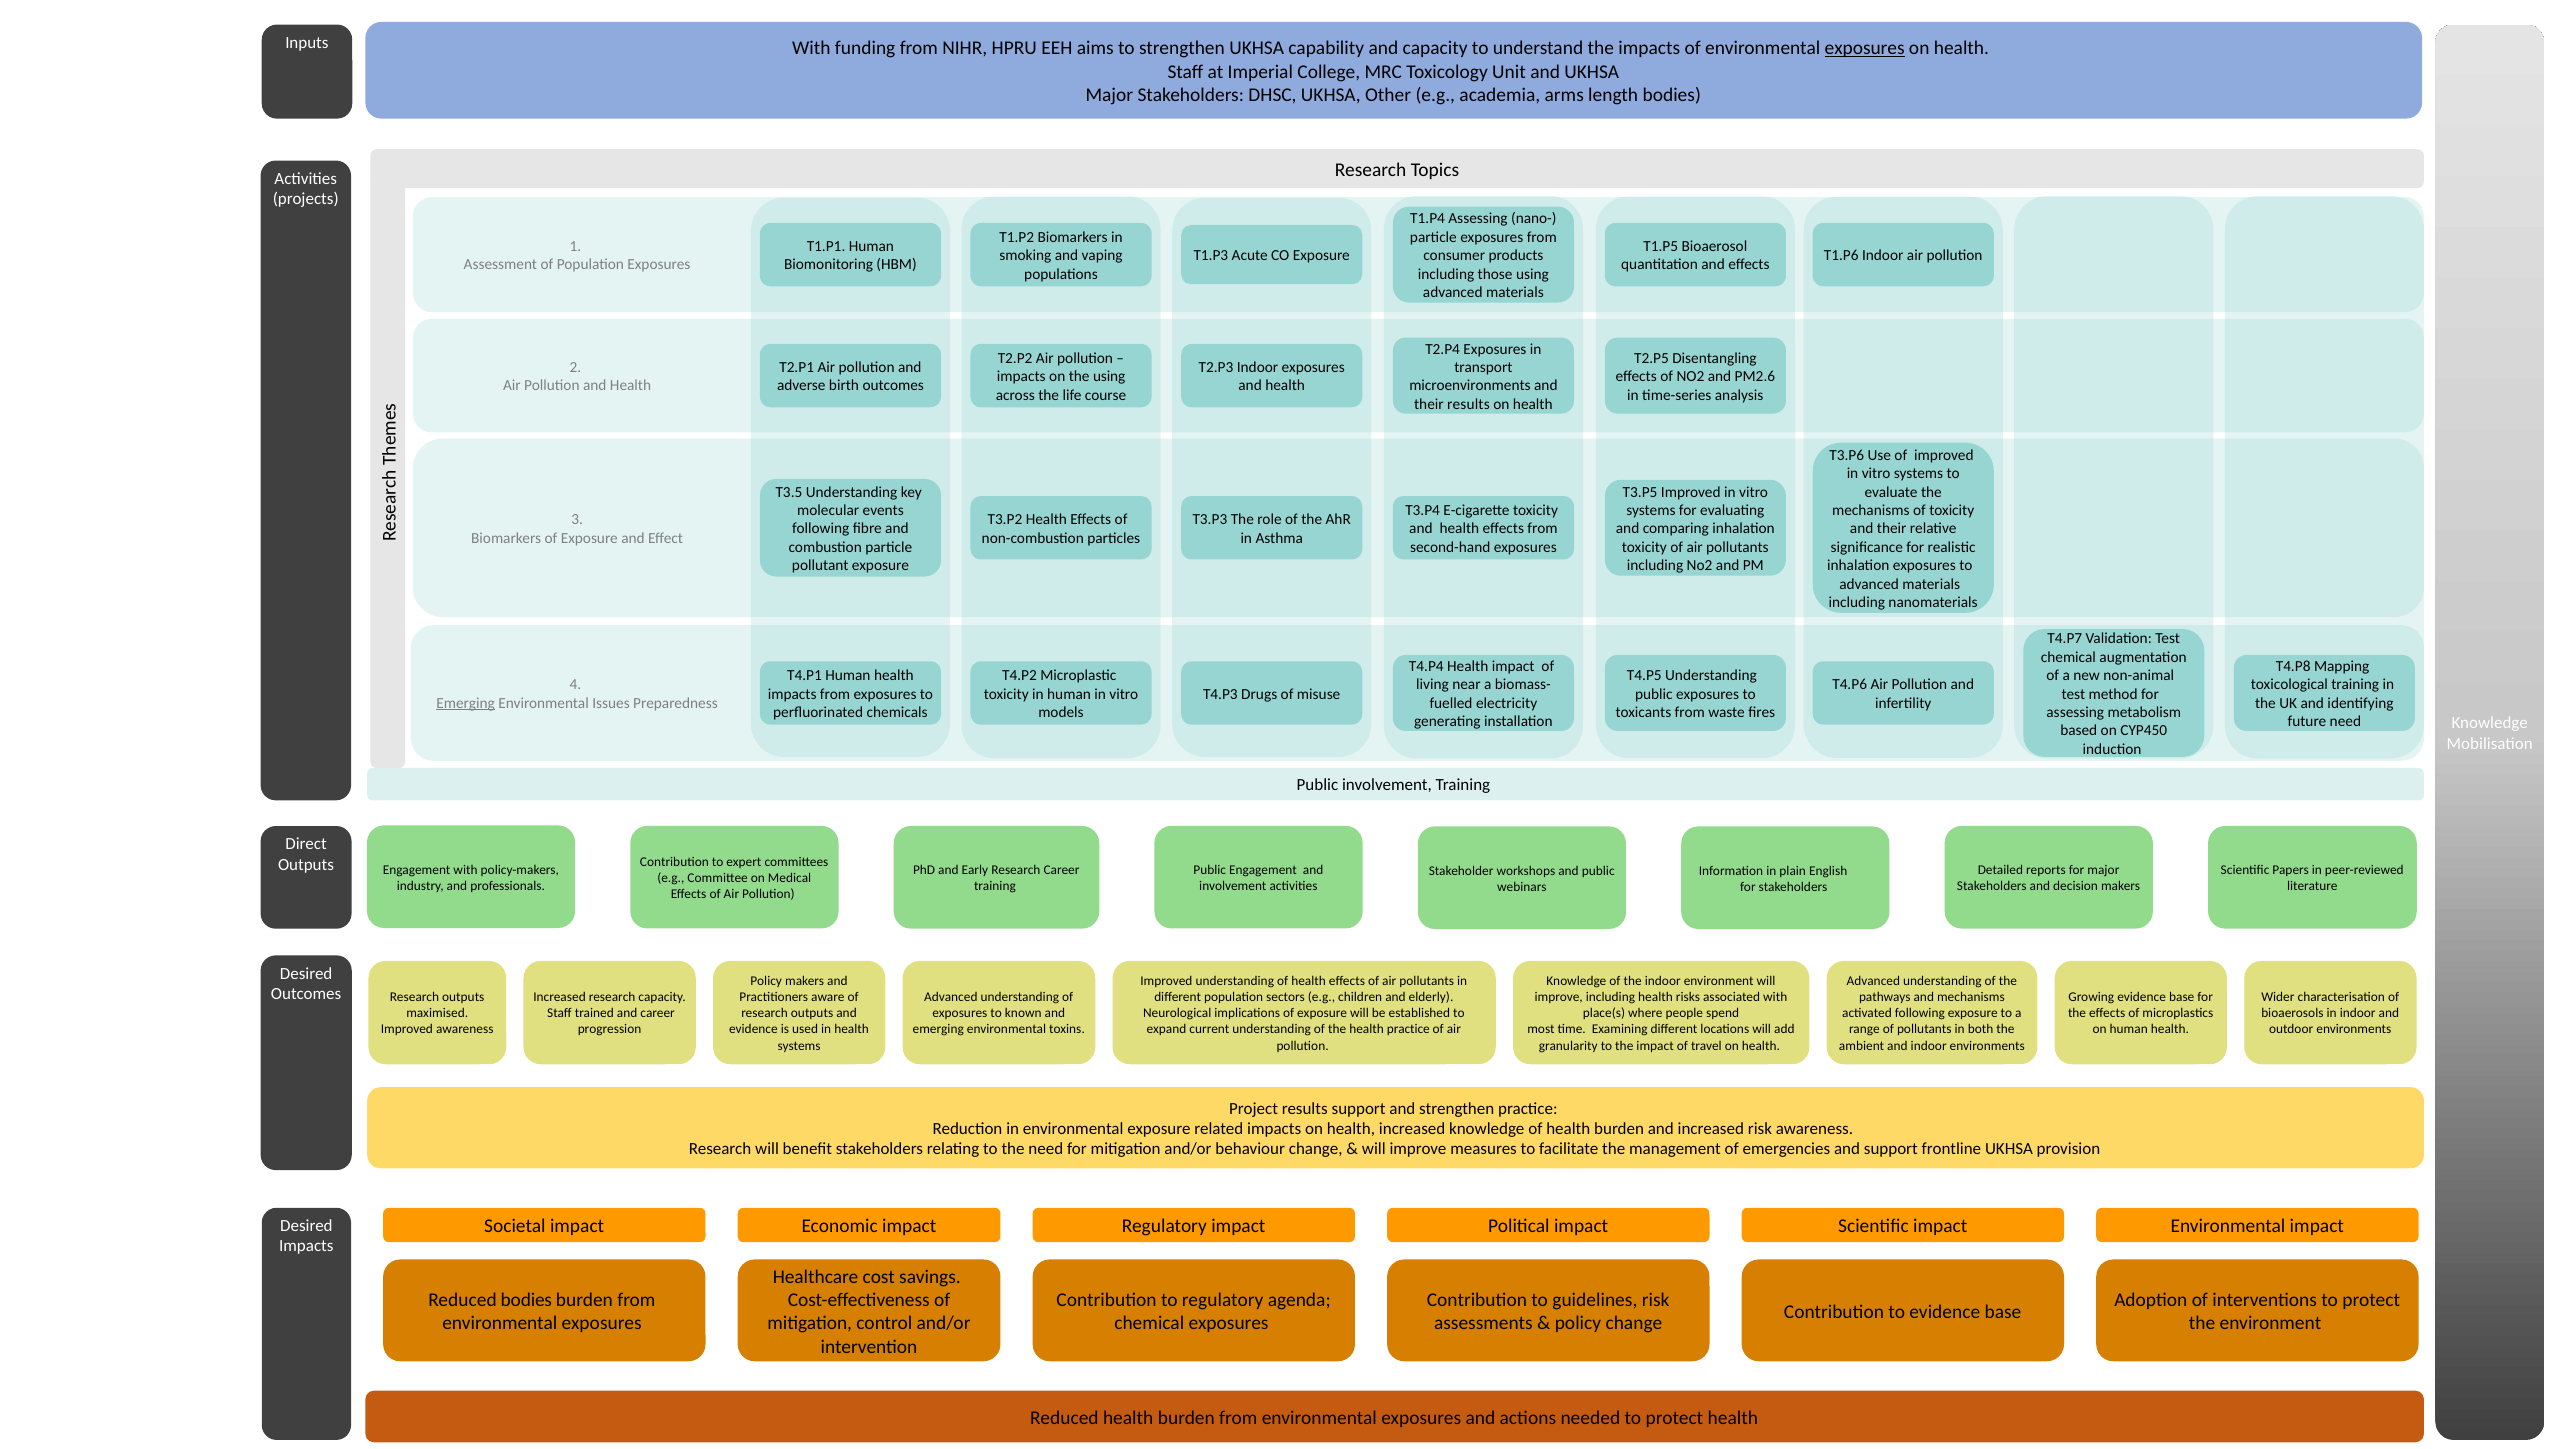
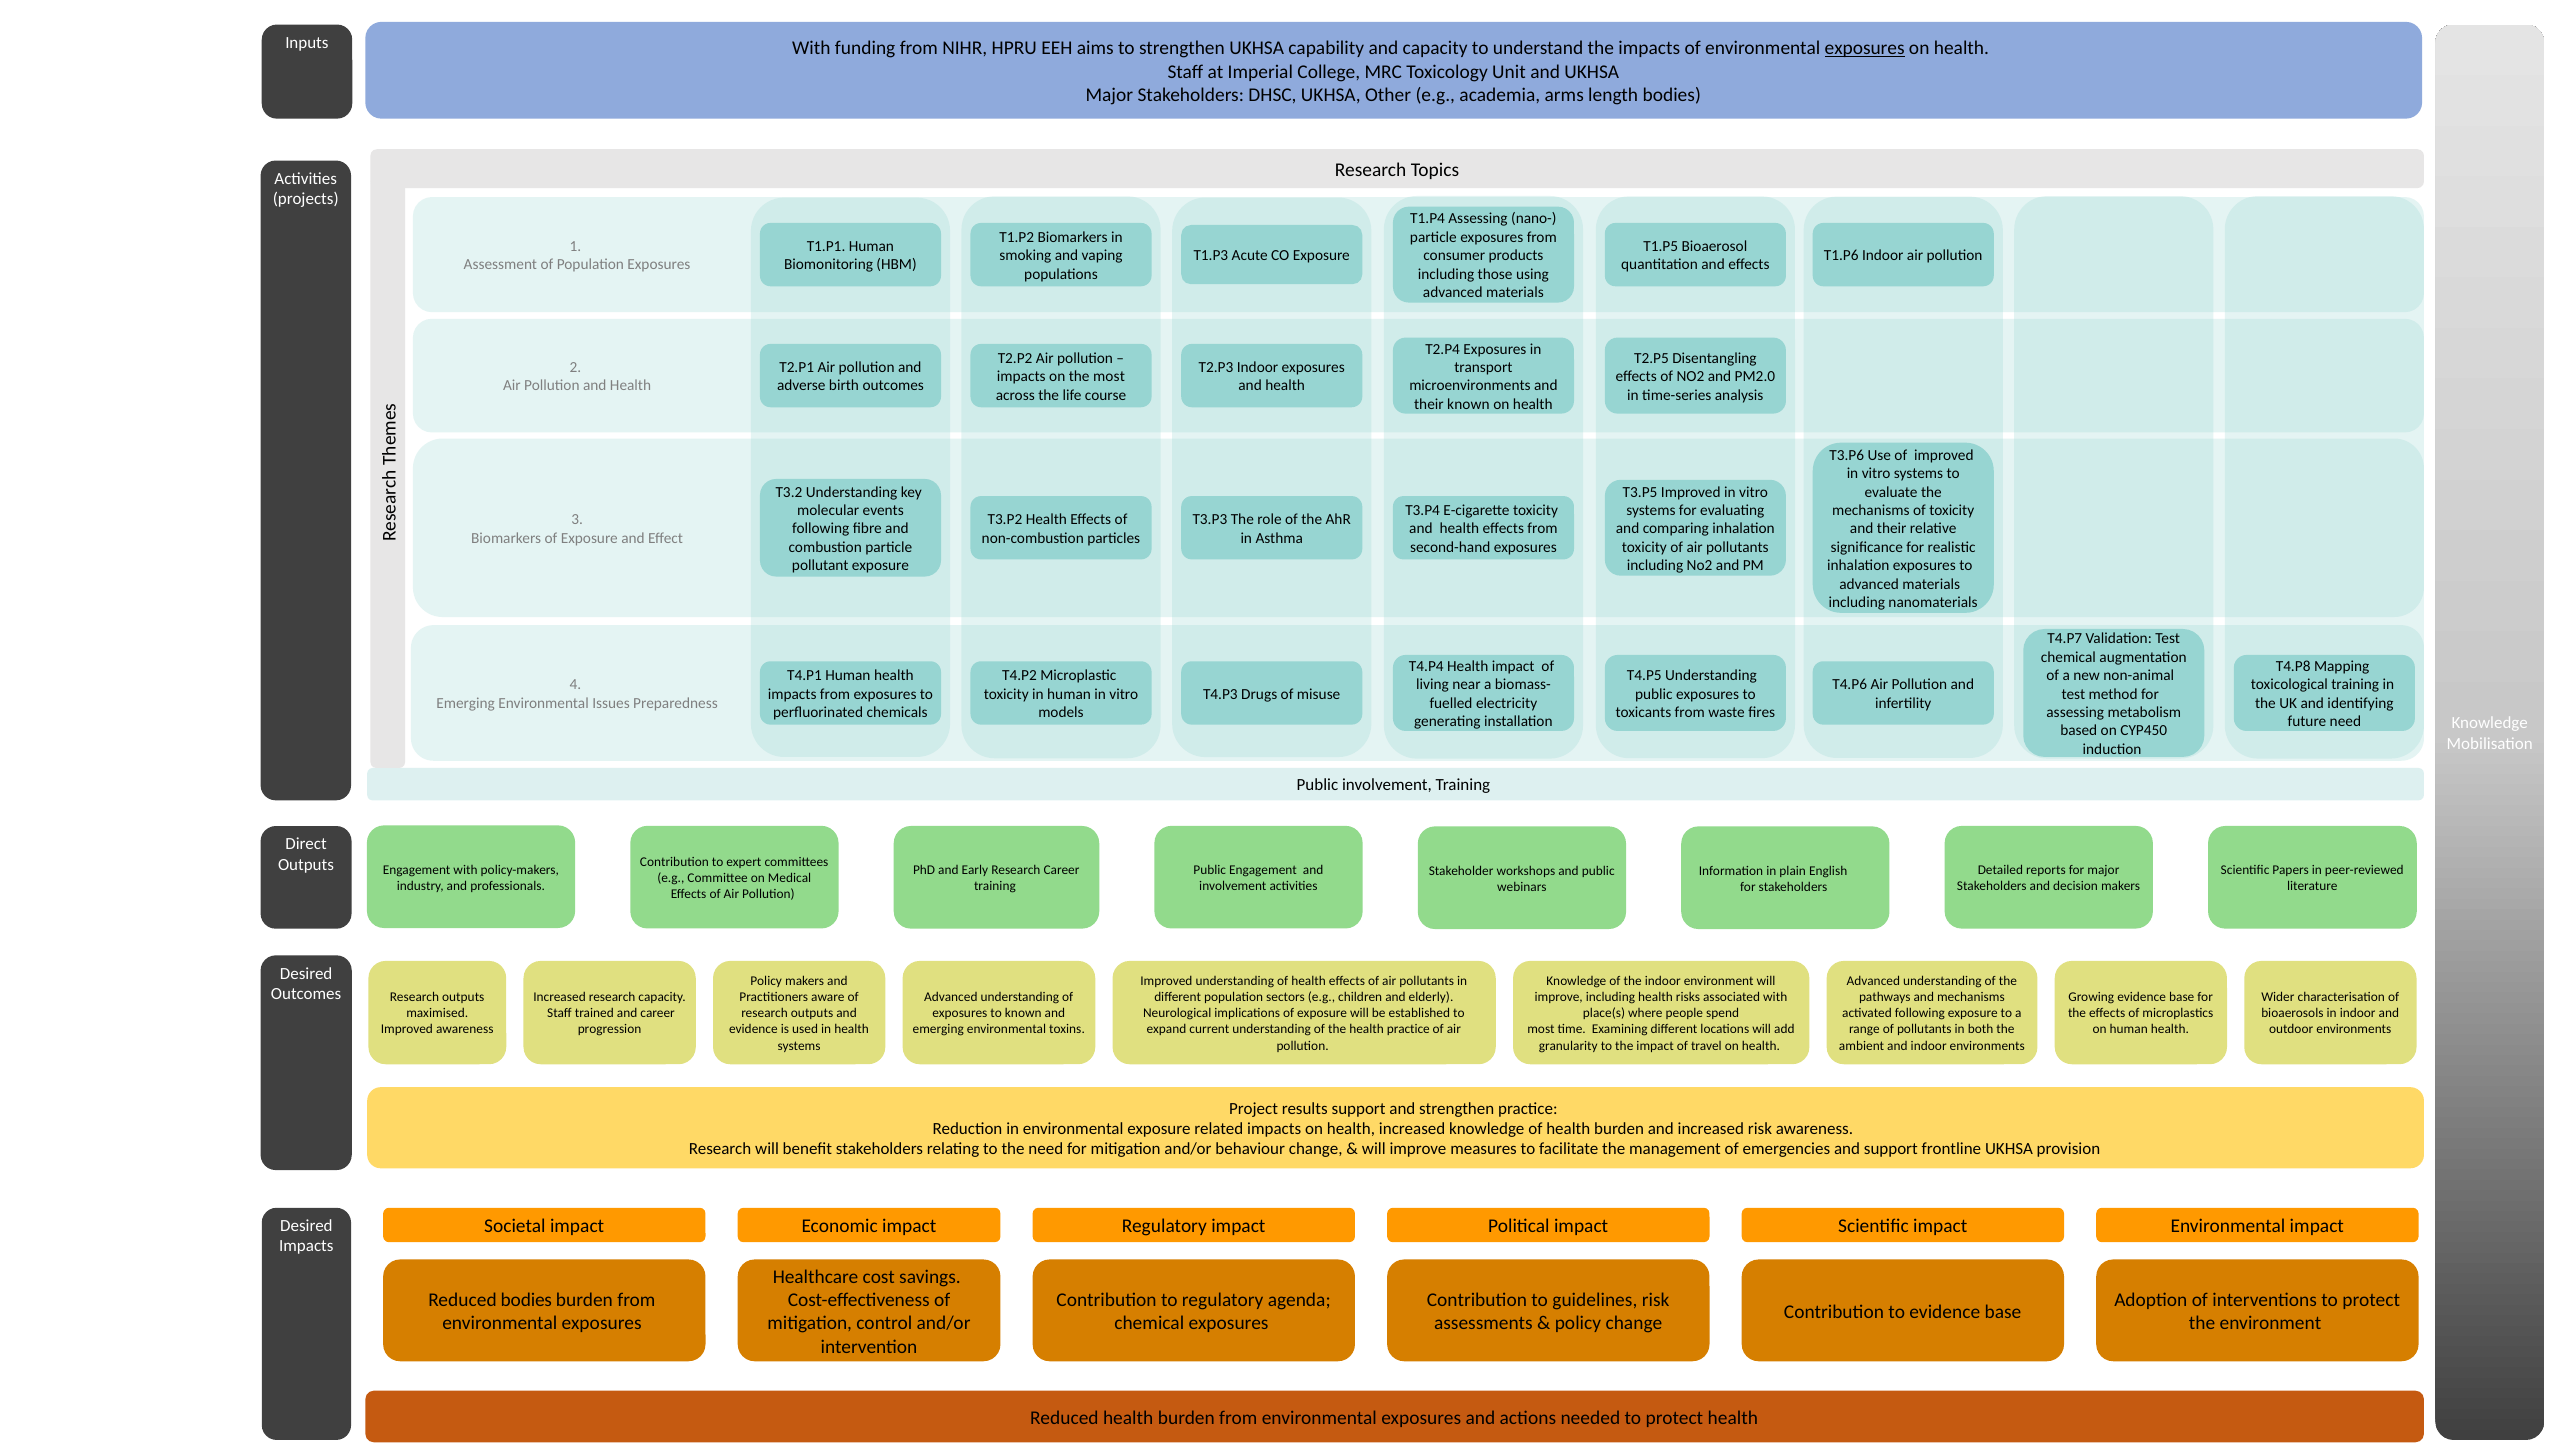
the using: using -> most
PM2.6: PM2.6 -> PM2.0
their results: results -> known
T3.5: T3.5 -> T3.2
Emerging at (466, 703) underline: present -> none
